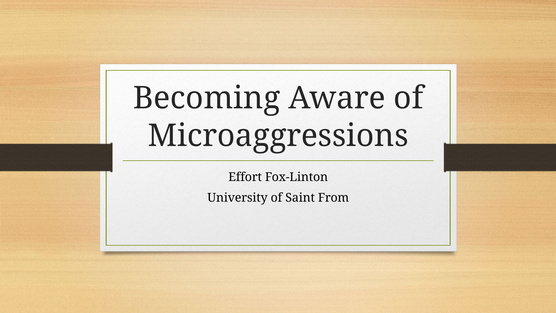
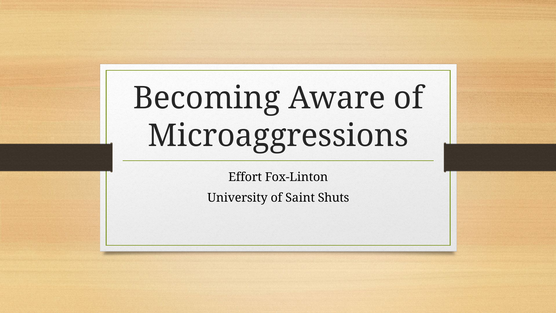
From: From -> Shuts
